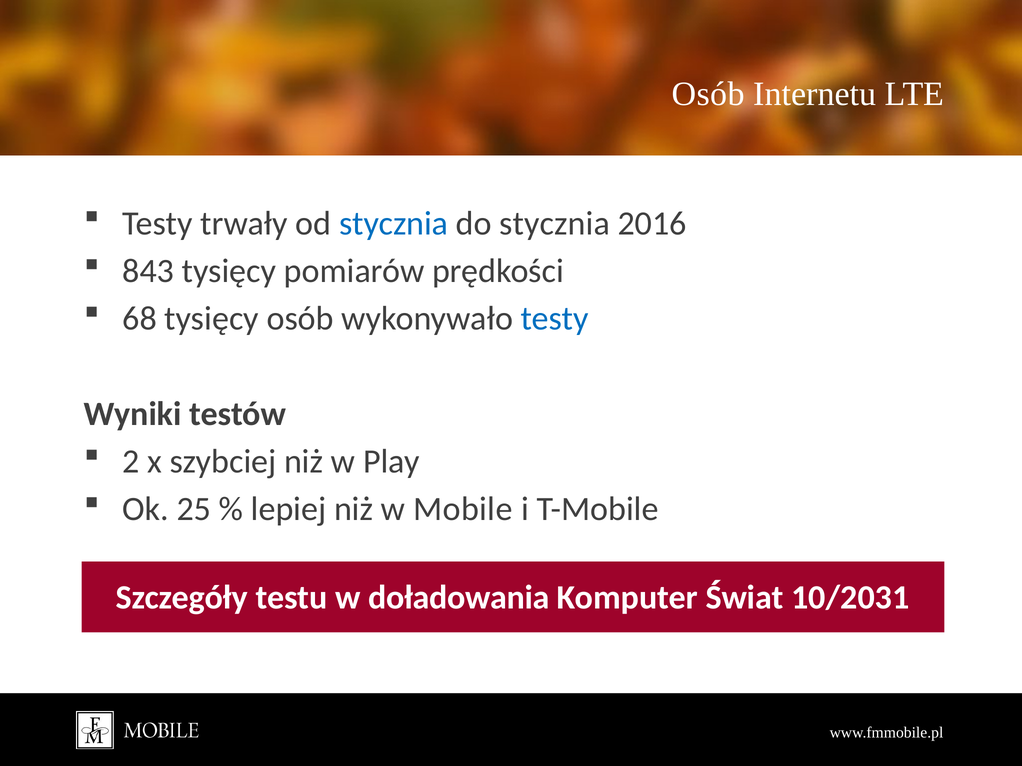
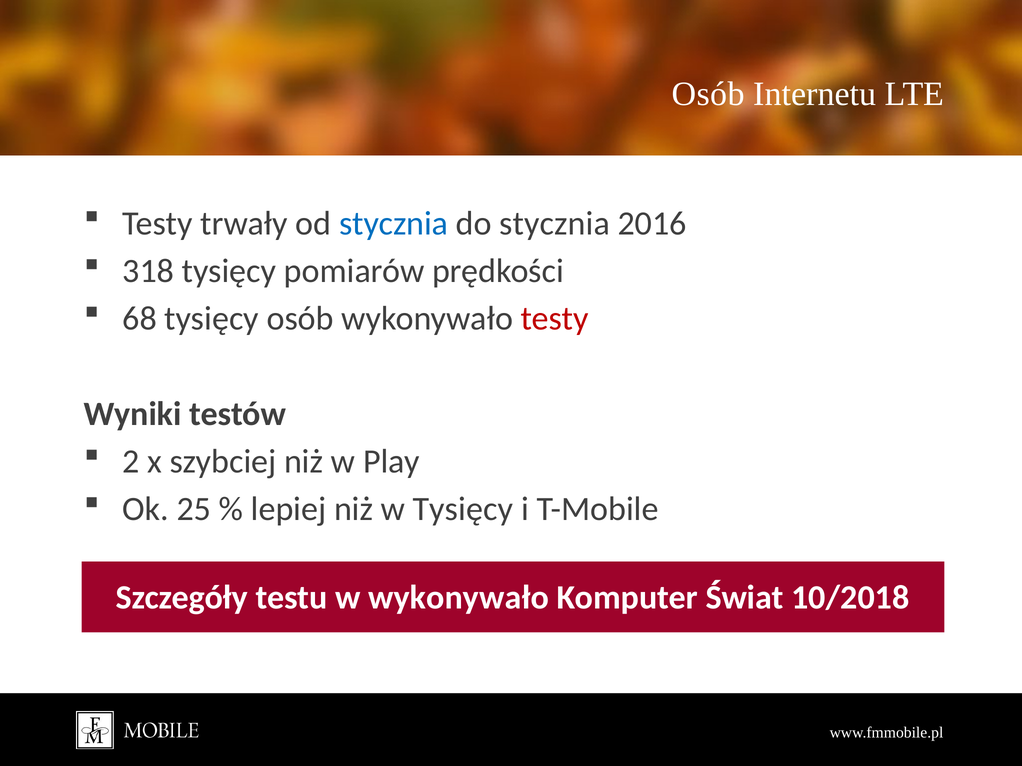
843: 843 -> 318
testy at (555, 319) colour: blue -> red
w Mobile: Mobile -> Tysięcy
w doładowania: doładowania -> wykonywało
10/2031: 10/2031 -> 10/2018
